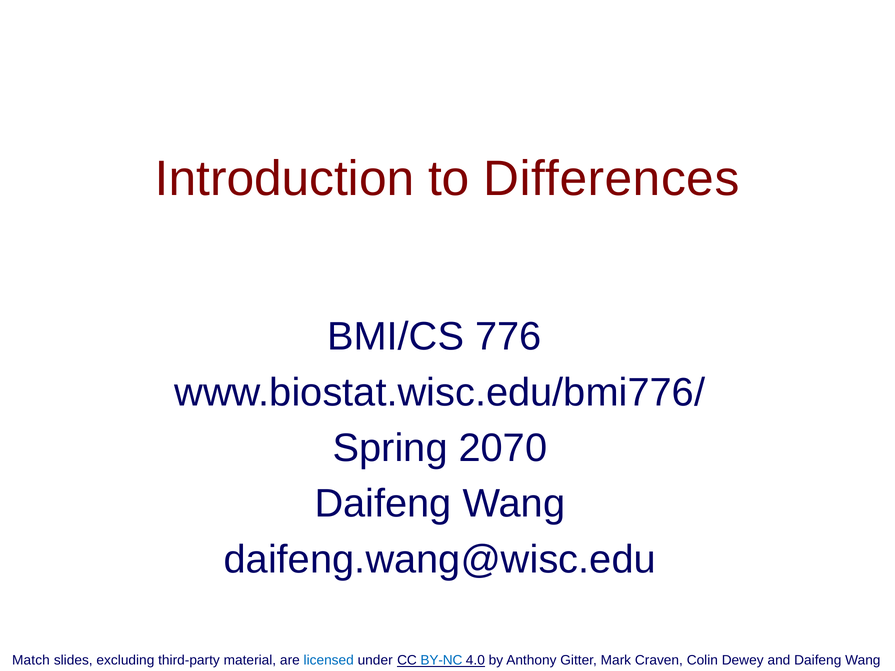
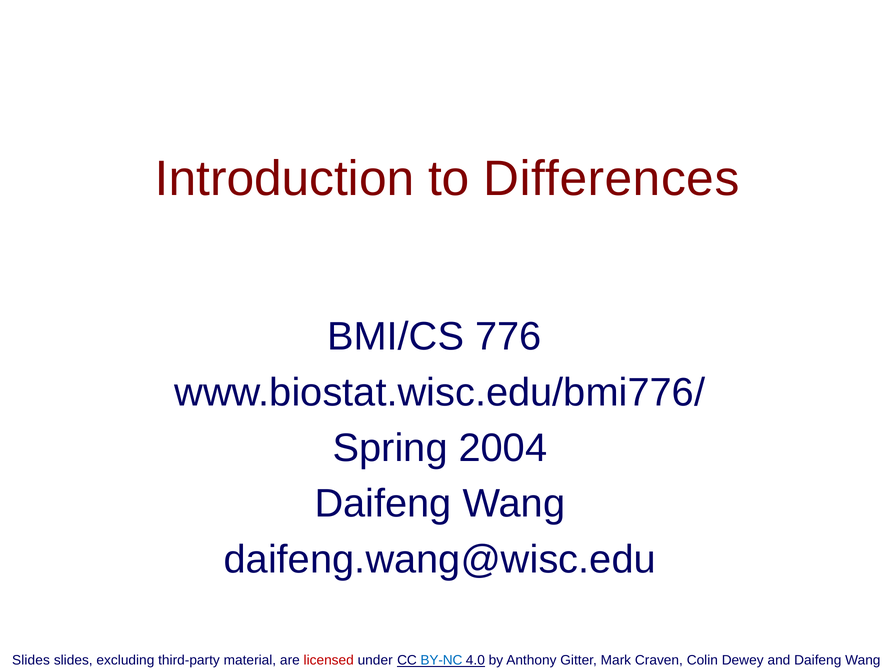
2070: 2070 -> 2004
Match at (31, 661): Match -> Slides
licensed colour: blue -> red
